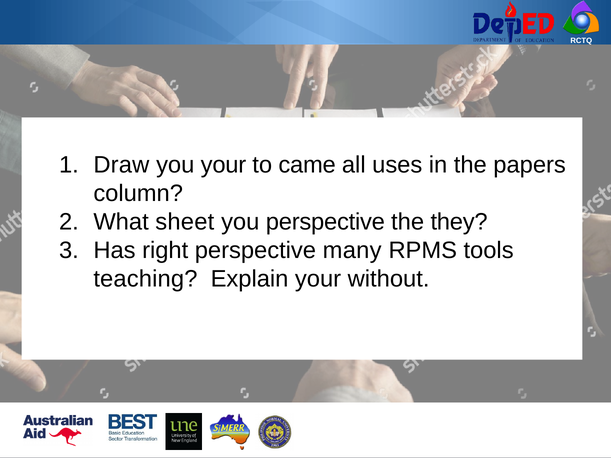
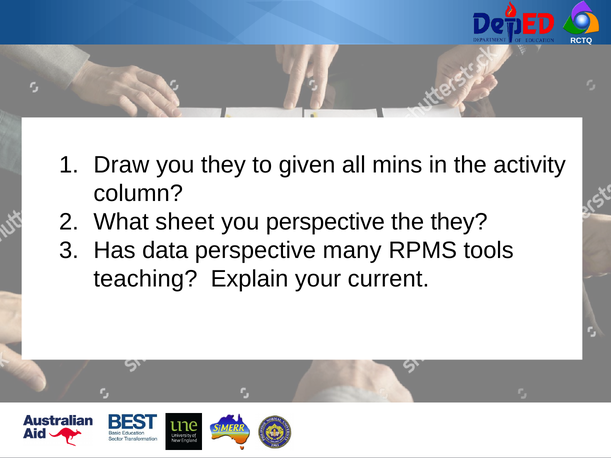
you your: your -> they
came: came -> given
uses: uses -> mins
papers: papers -> activity
right: right -> data
without: without -> current
